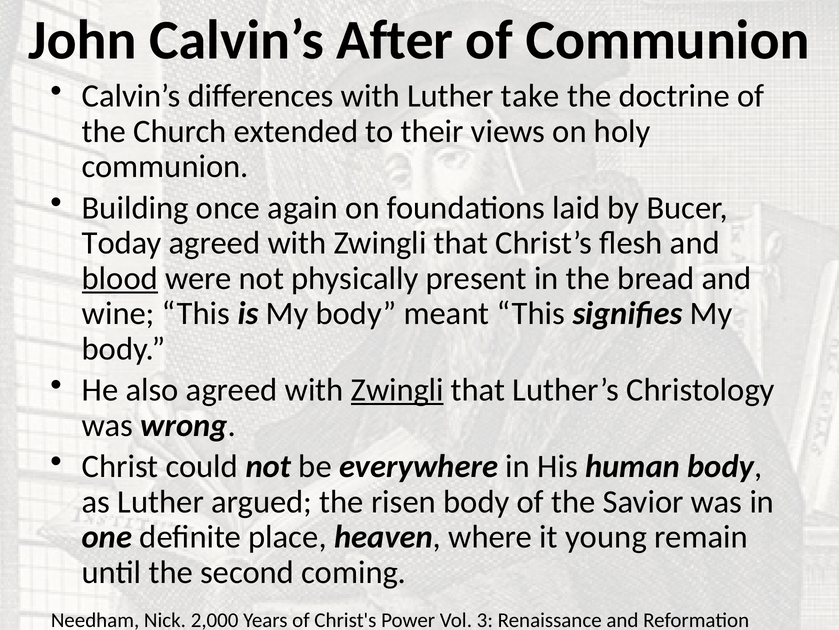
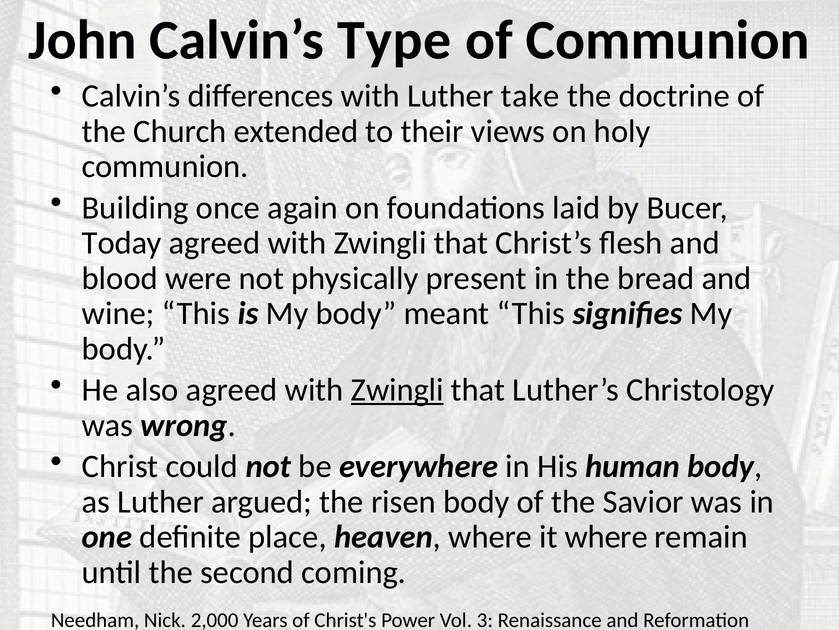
After: After -> Type
blood underline: present -> none
it young: young -> where
